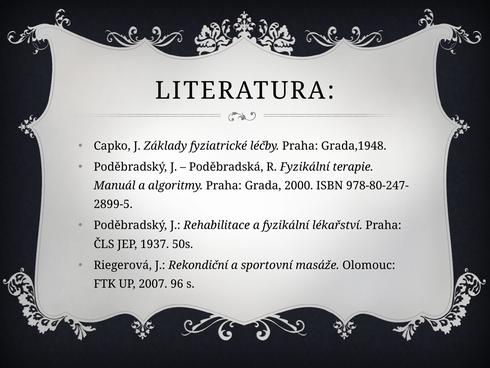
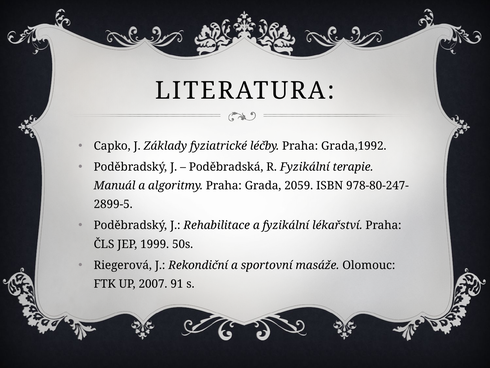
Grada,1948: Grada,1948 -> Grada,1992
2000: 2000 -> 2059
1937: 1937 -> 1999
96: 96 -> 91
